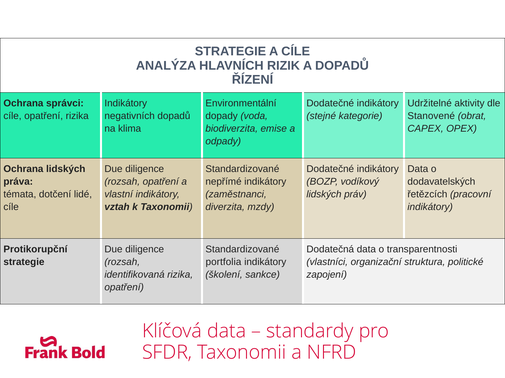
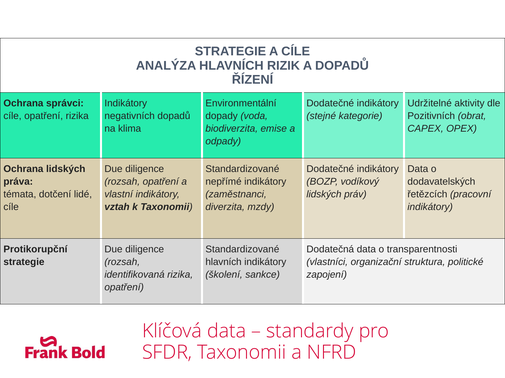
Stanovené: Stanovené -> Pozitivních
portfolia at (223, 262): portfolia -> hlavních
